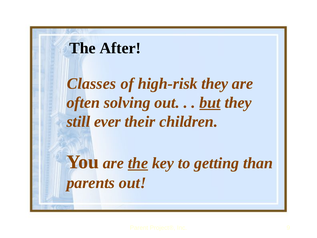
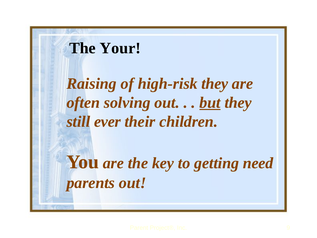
After: After -> Your
Classes: Classes -> Raising
the at (138, 163) underline: present -> none
than: than -> need
